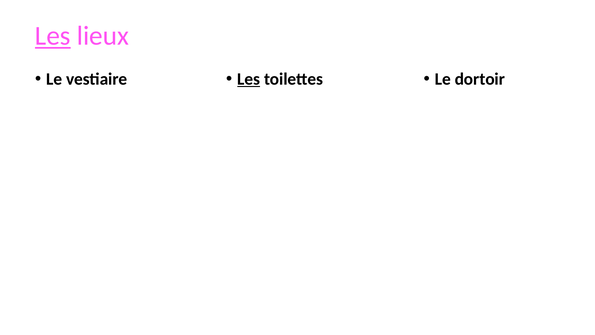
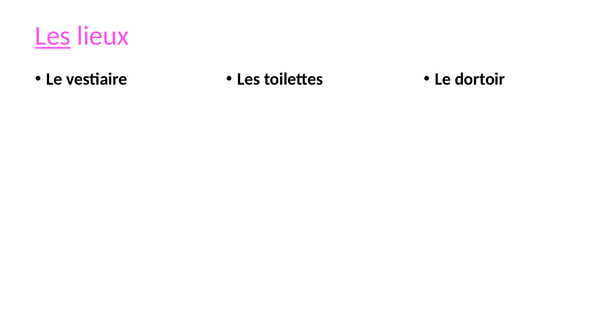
Les at (249, 79) underline: present -> none
